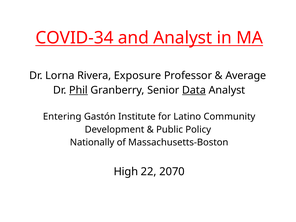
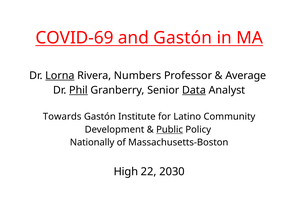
COVID-34: COVID-34 -> COVID-69
and Analyst: Analyst -> Gastón
Lorna underline: none -> present
Exposure: Exposure -> Numbers
Entering: Entering -> Towards
Public underline: none -> present
2070: 2070 -> 2030
